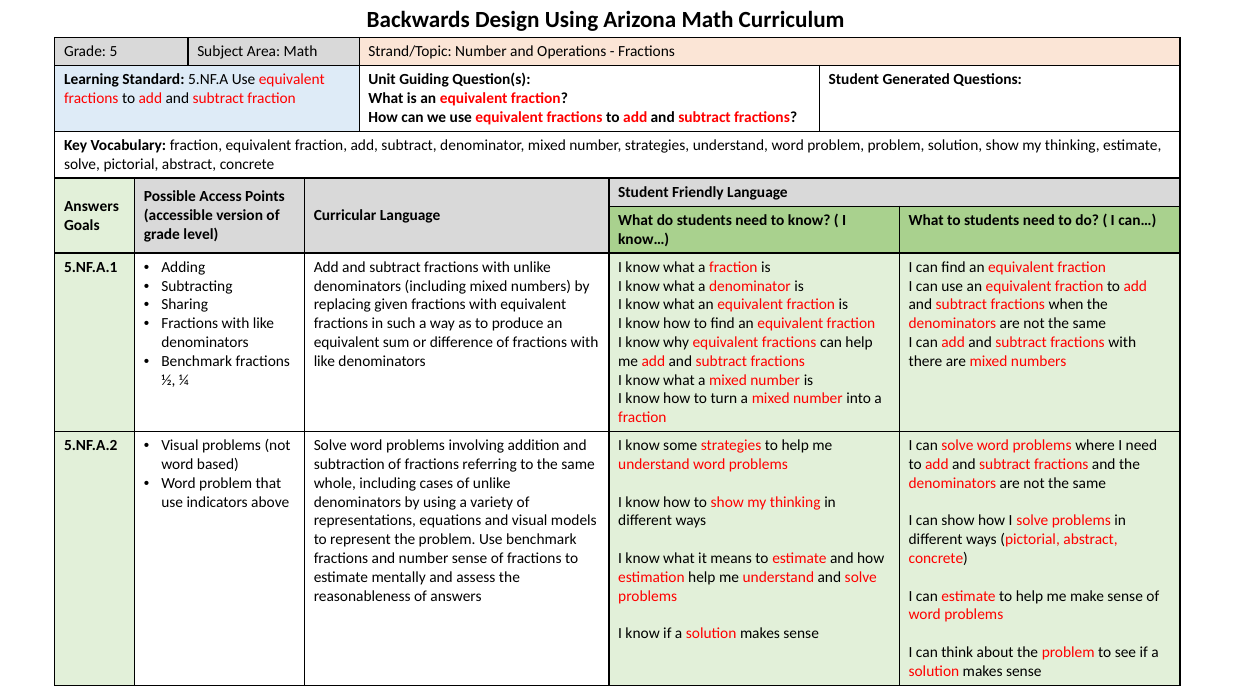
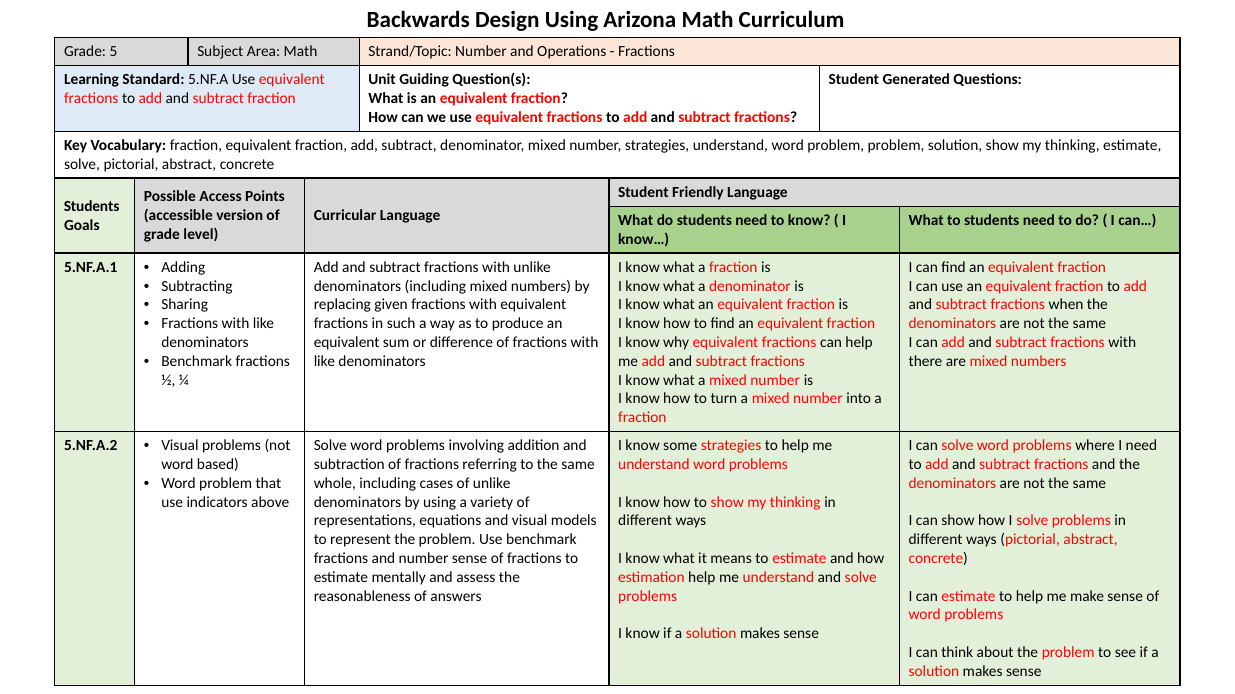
Answers at (92, 206): Answers -> Students
